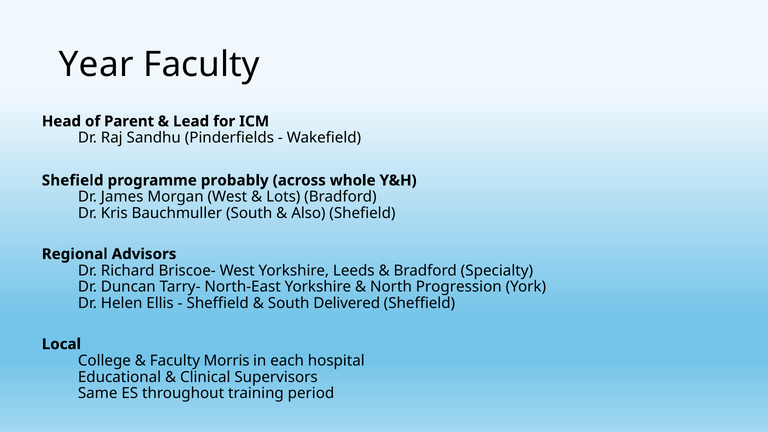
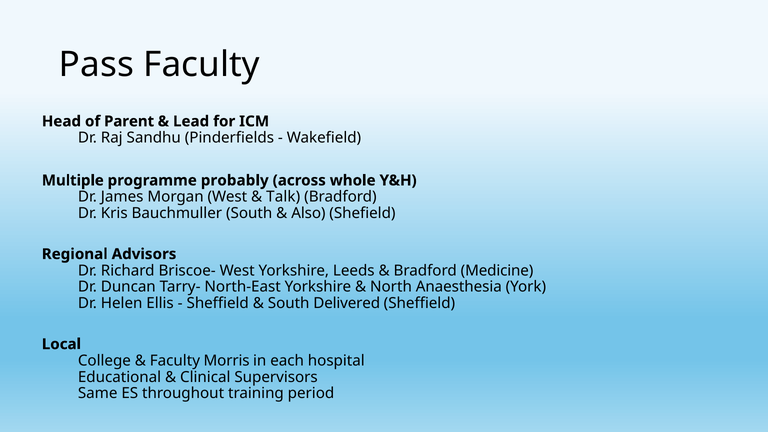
Year: Year -> Pass
Shefield at (73, 180): Shefield -> Multiple
Lots: Lots -> Talk
Specialty: Specialty -> Medicine
Progression: Progression -> Anaesthesia
